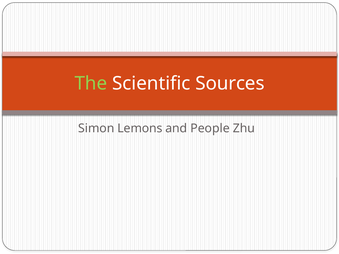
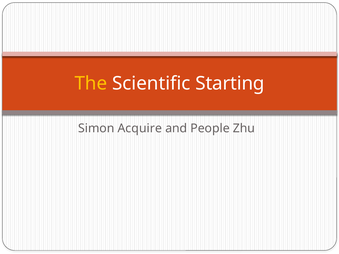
The colour: light green -> yellow
Sources: Sources -> Starting
Lemons: Lemons -> Acquire
